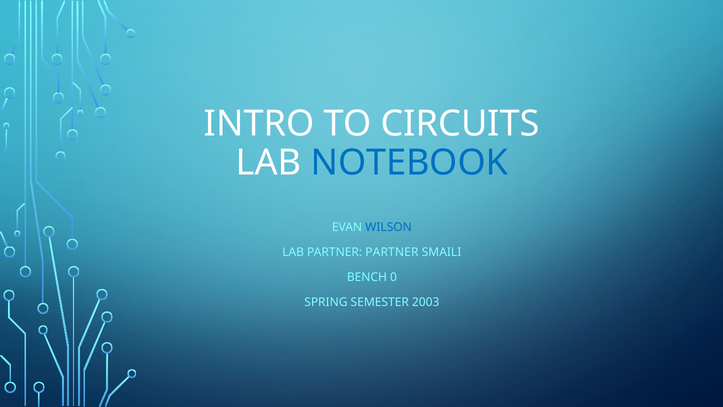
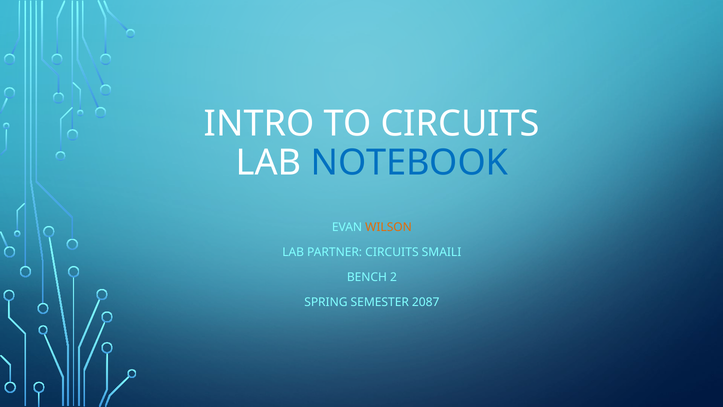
WILSON colour: blue -> orange
PARTNER PARTNER: PARTNER -> CIRCUITS
0: 0 -> 2
2003: 2003 -> 2087
